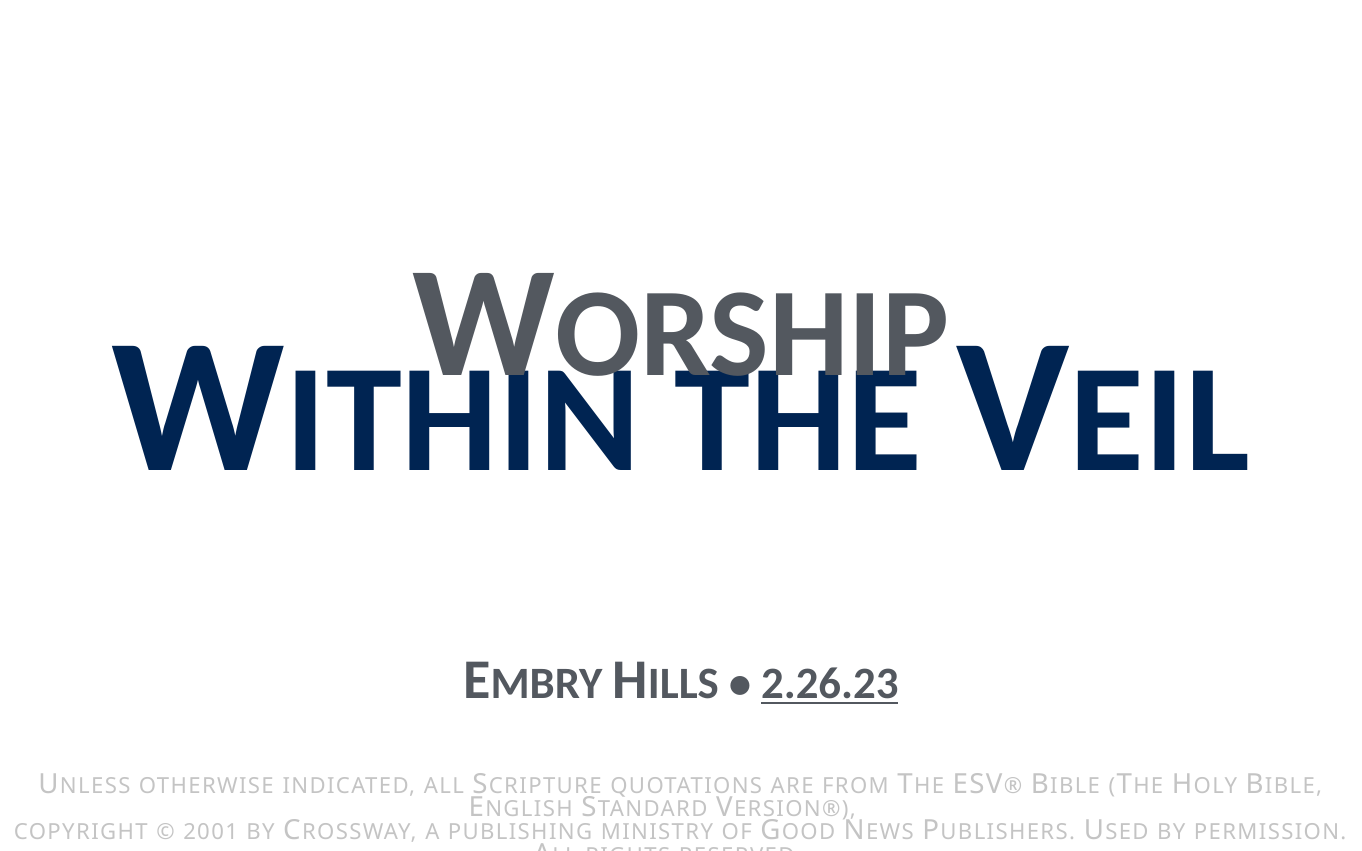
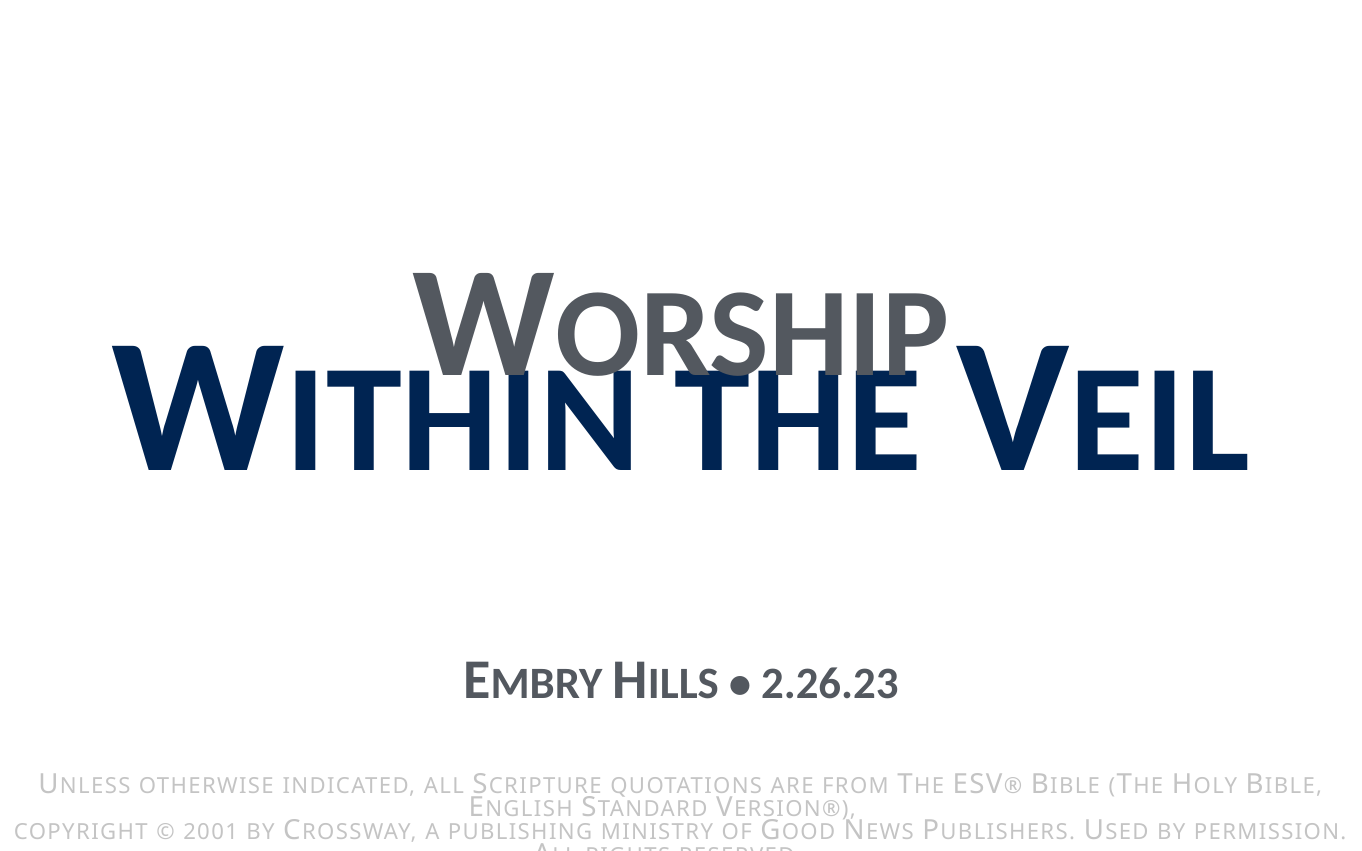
2.26.23 underline: present -> none
